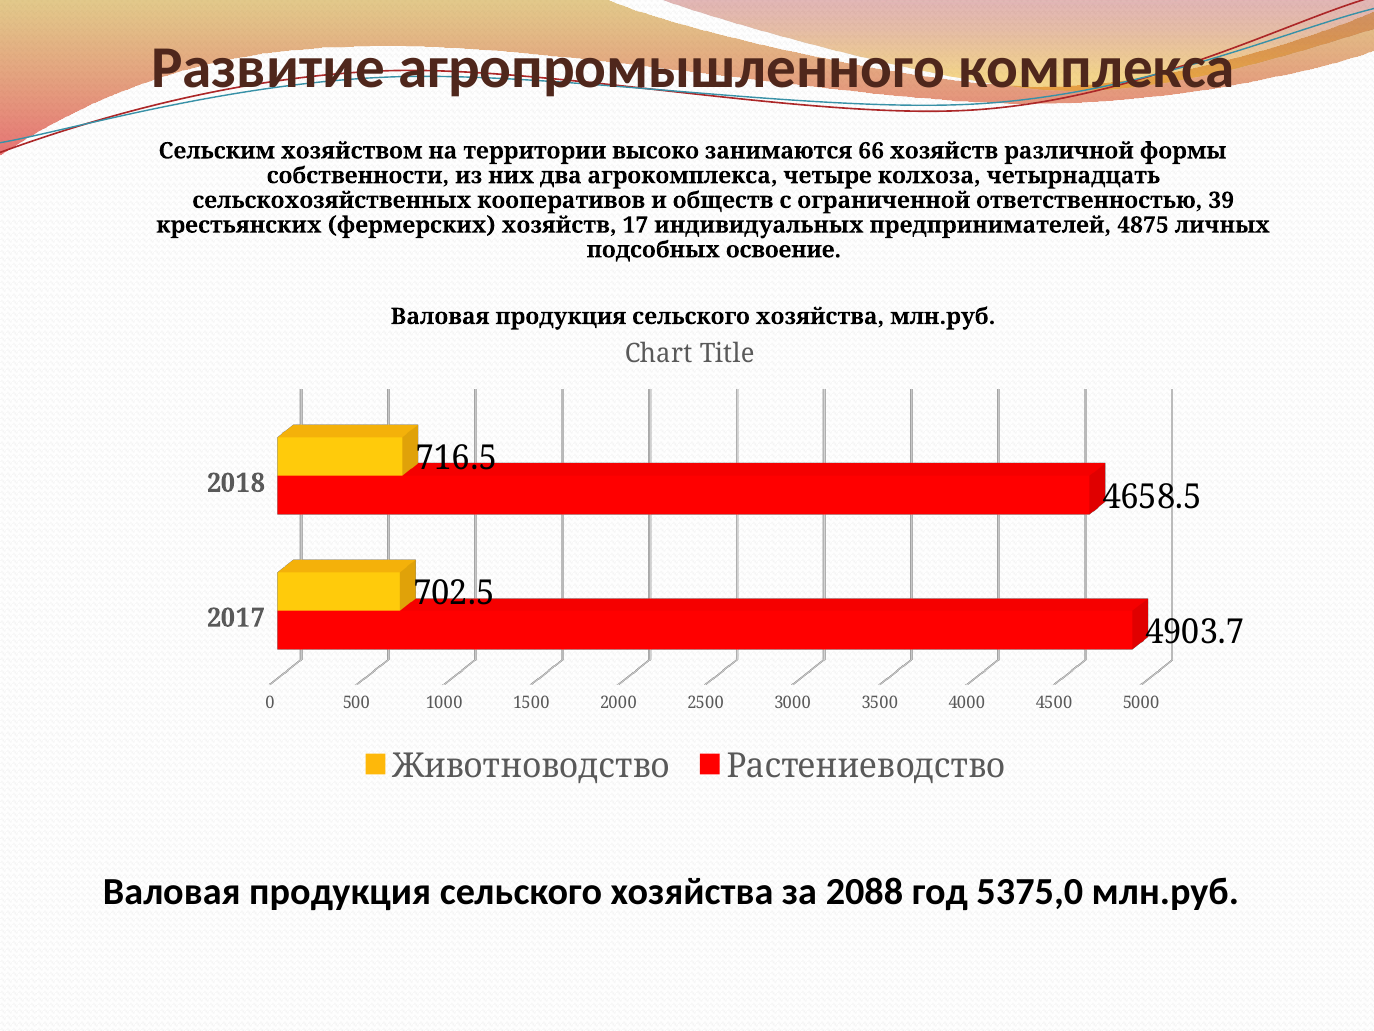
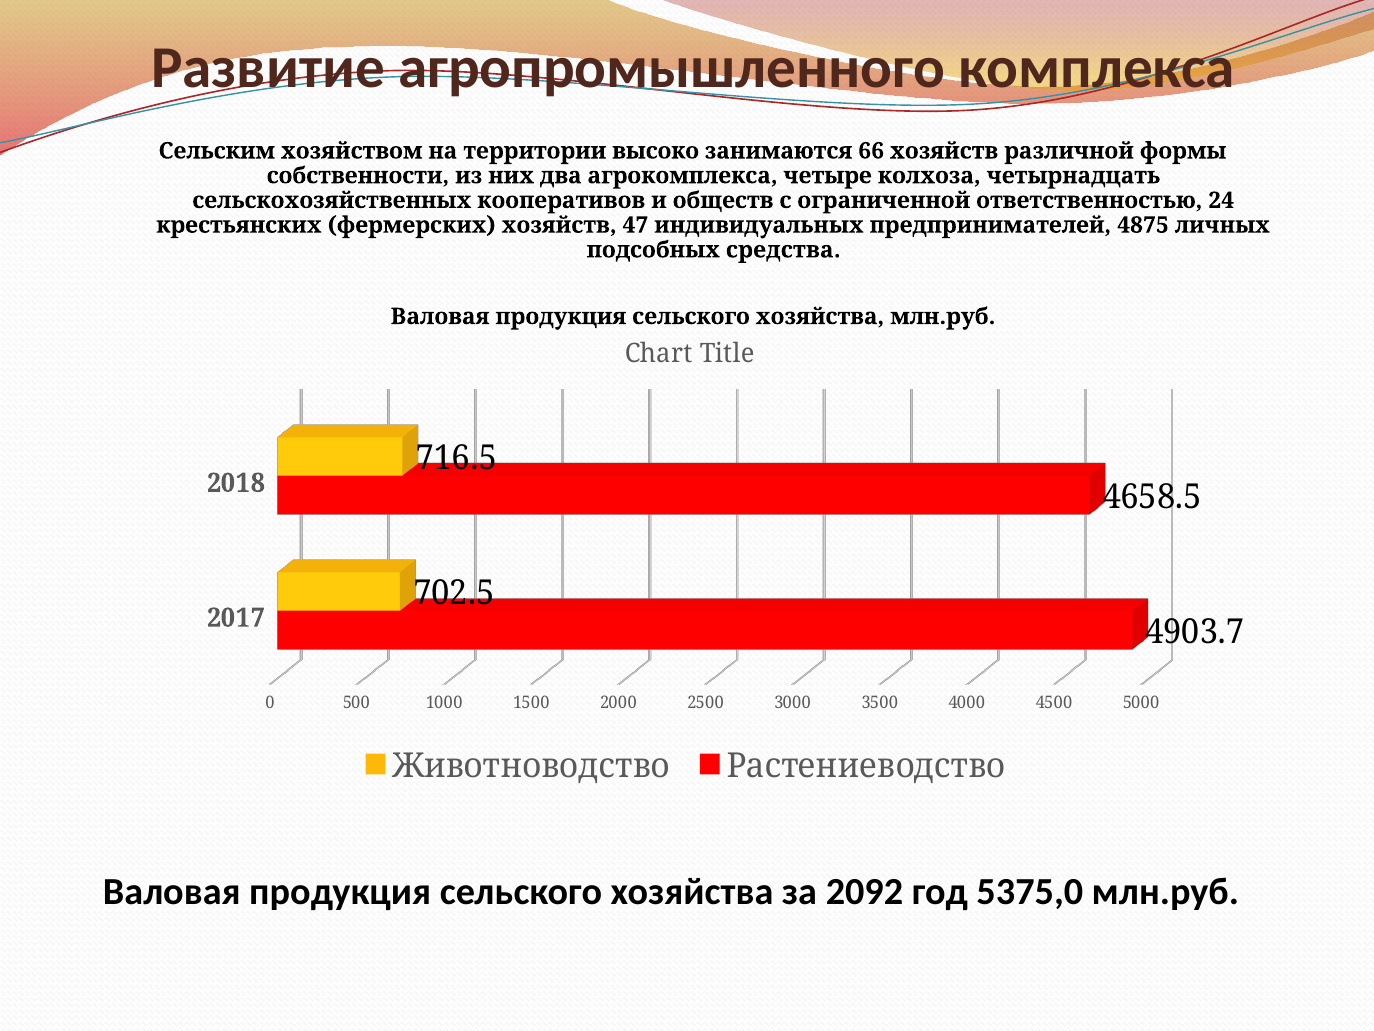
39: 39 -> 24
17: 17 -> 47
освоение: освоение -> средства
2088: 2088 -> 2092
